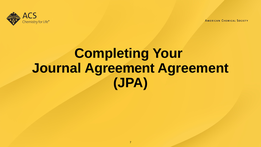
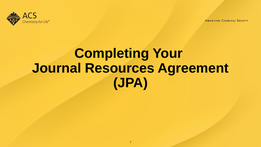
Journal Agreement: Agreement -> Resources
